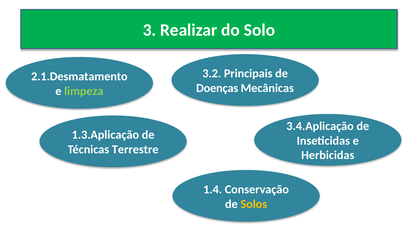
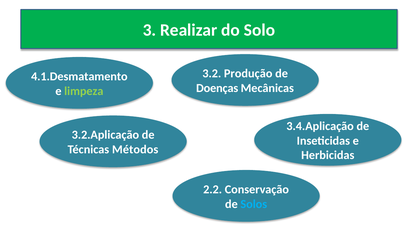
Principais: Principais -> Produção
2.1.Desmatamento: 2.1.Desmatamento -> 4.1.Desmatamento
1.3.Aplicação: 1.3.Aplicação -> 3.2.Aplicação
Terrestre: Terrestre -> Métodos
1.4: 1.4 -> 2.2
Solos colour: yellow -> light blue
